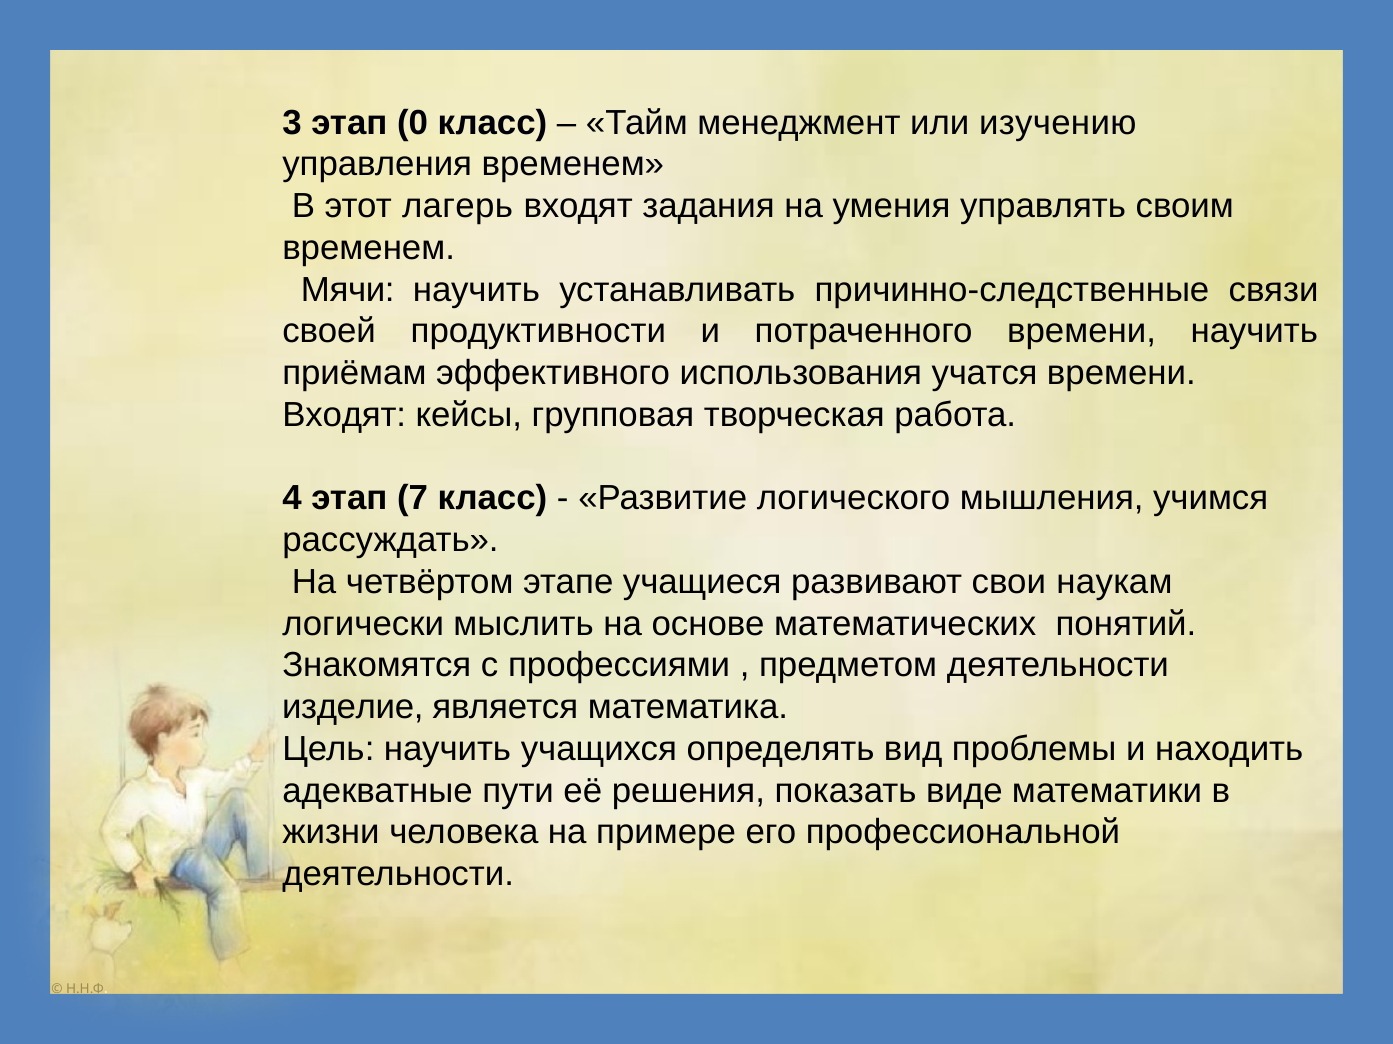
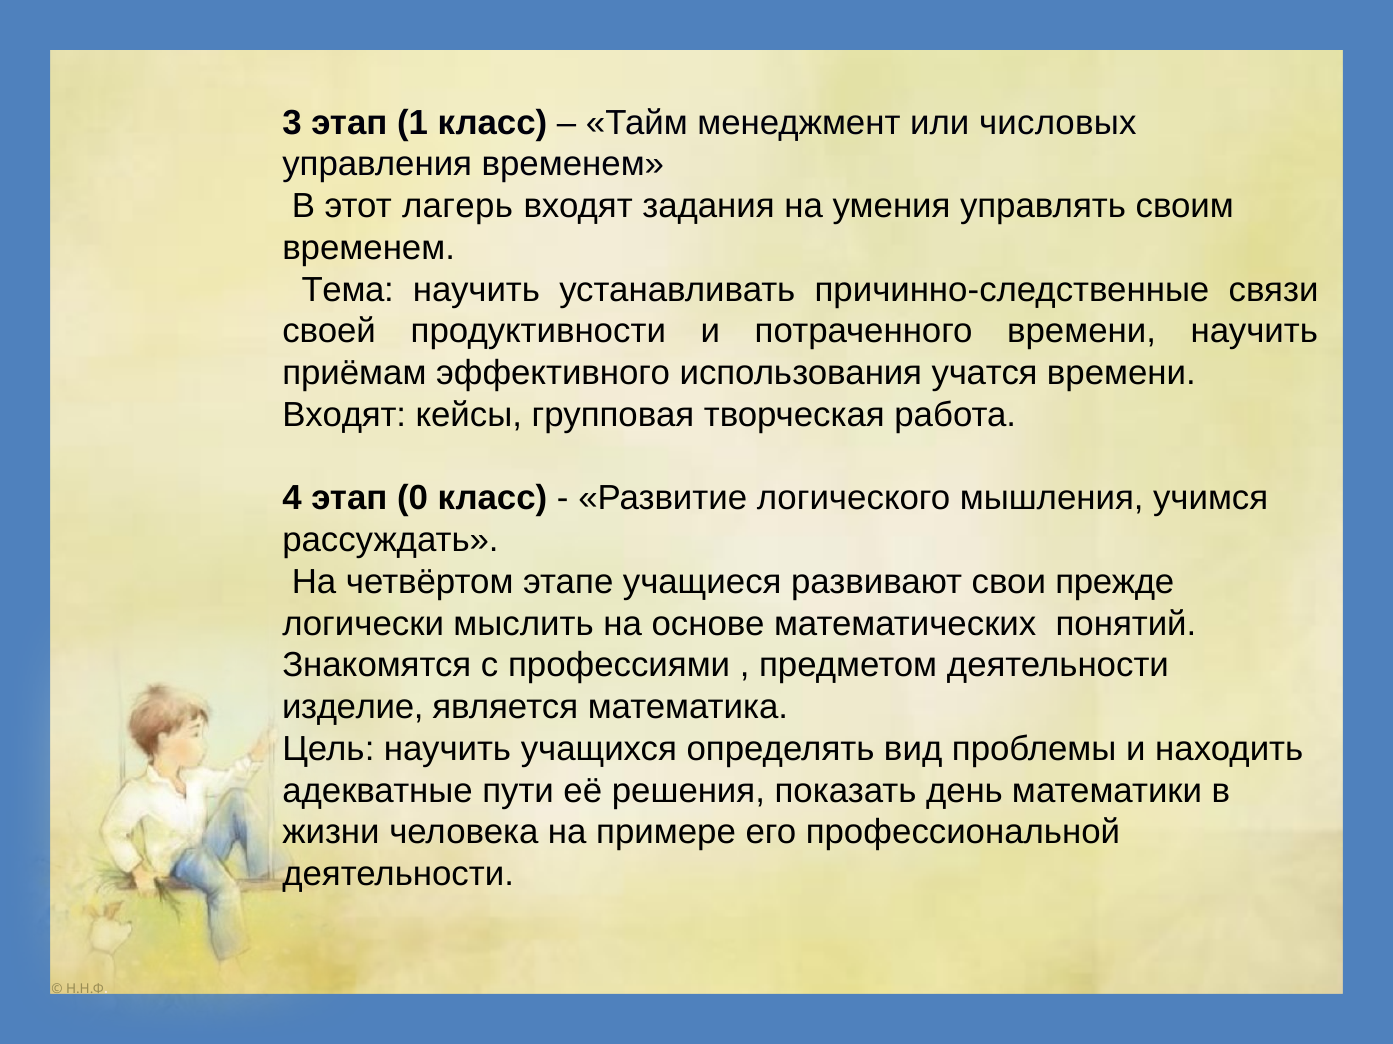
0: 0 -> 1
изучению: изучению -> числовых
Мячи: Мячи -> Тема
7: 7 -> 0
наукам: наукам -> прежде
виде: виде -> день
